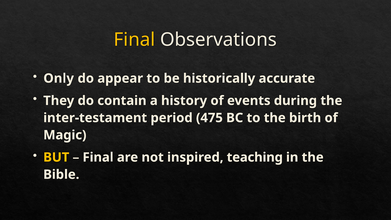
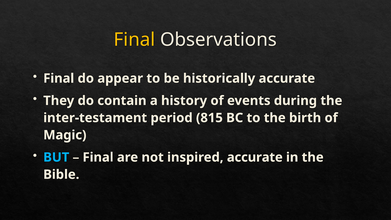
Only at (59, 78): Only -> Final
475: 475 -> 815
BUT colour: yellow -> light blue
inspired teaching: teaching -> accurate
